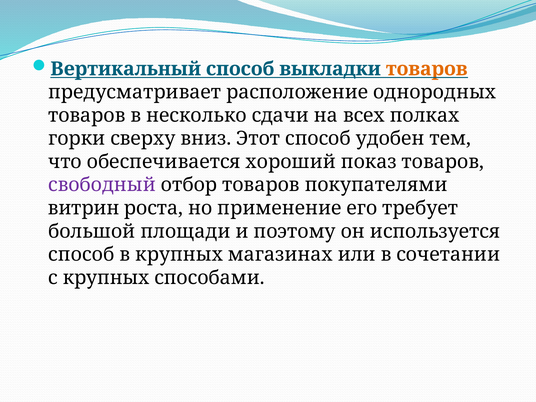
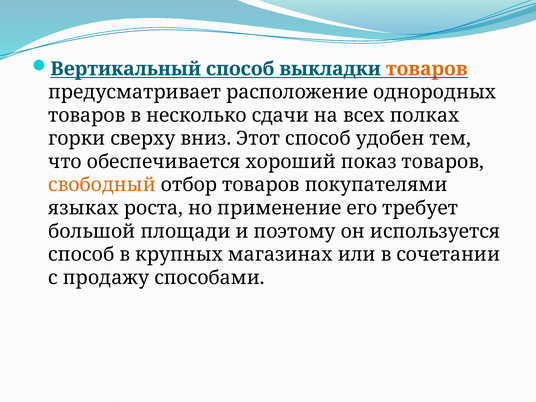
свободный colour: purple -> orange
витрин: витрин -> языках
с крупных: крупных -> продажу
